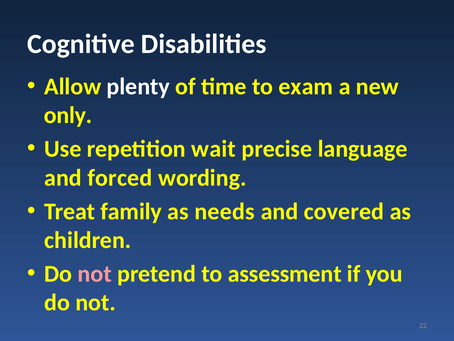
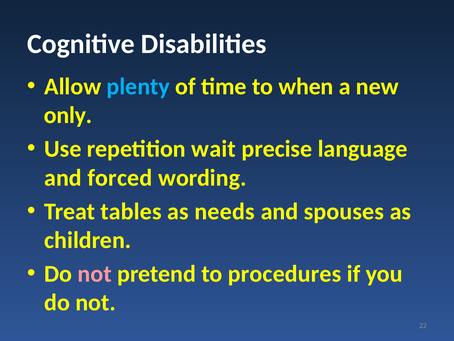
plenty colour: white -> light blue
exam: exam -> when
family: family -> tables
covered: covered -> spouses
assessment: assessment -> procedures
